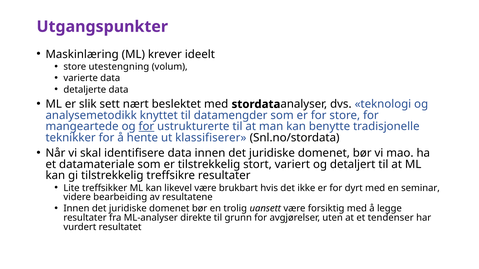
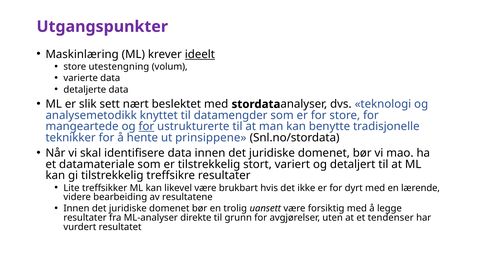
ideelt underline: none -> present
klassifiserer: klassifiserer -> prinsippene
seminar: seminar -> lærende
